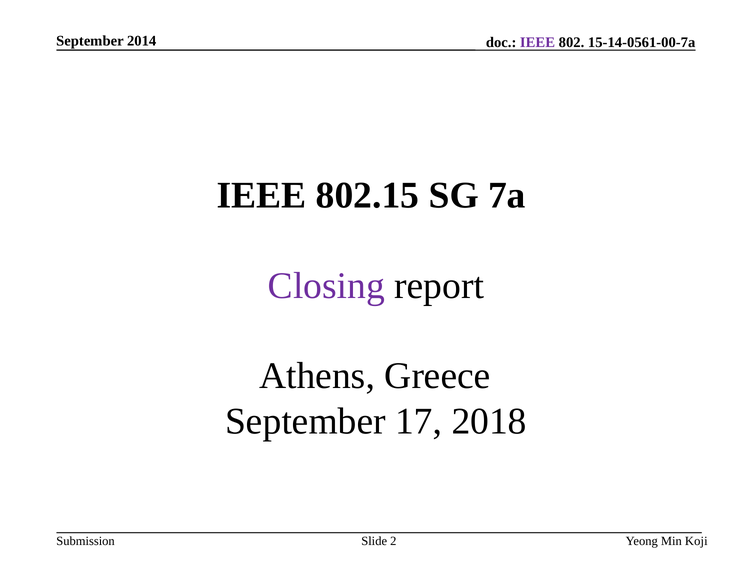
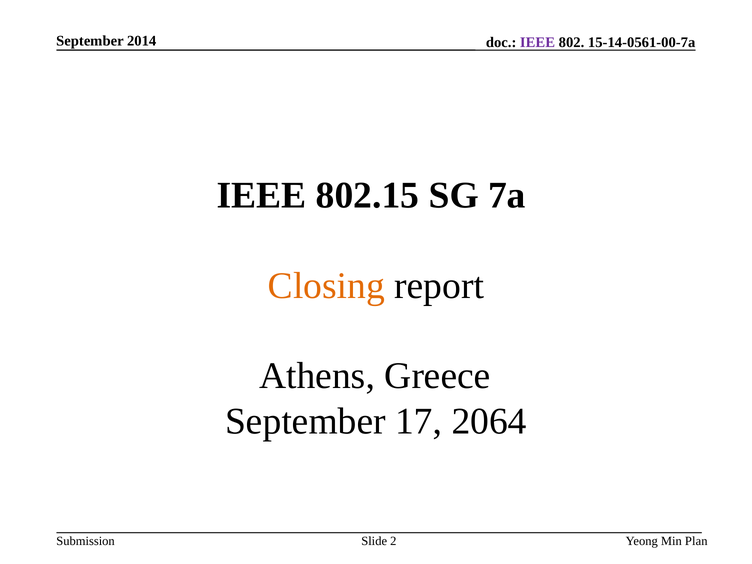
Closing colour: purple -> orange
2018: 2018 -> 2064
Koji: Koji -> Plan
